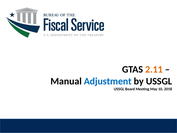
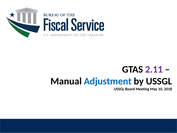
2.11 colour: orange -> purple
